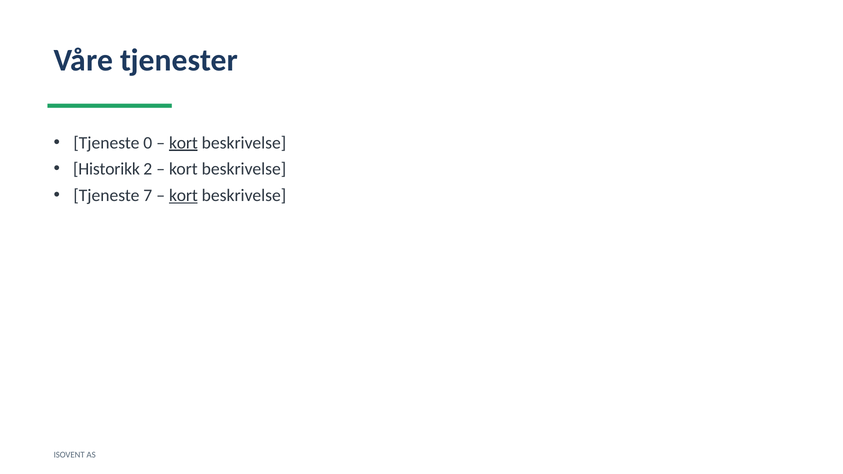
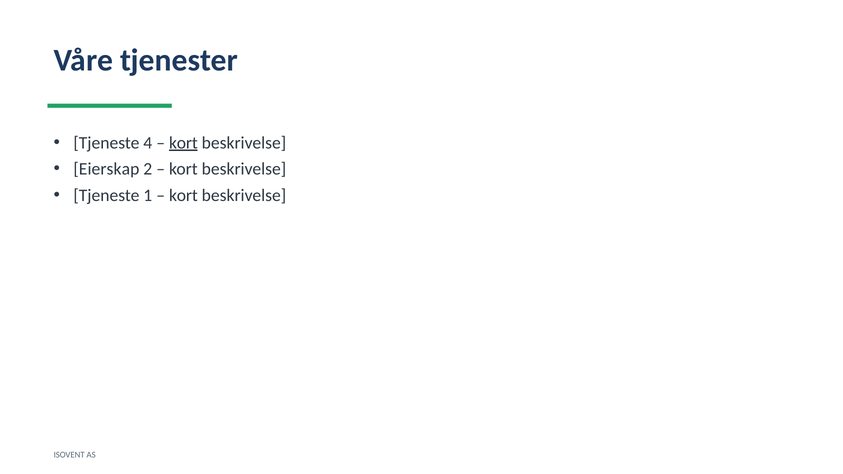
0: 0 -> 4
Historikk: Historikk -> Eierskap
7: 7 -> 1
kort at (183, 195) underline: present -> none
